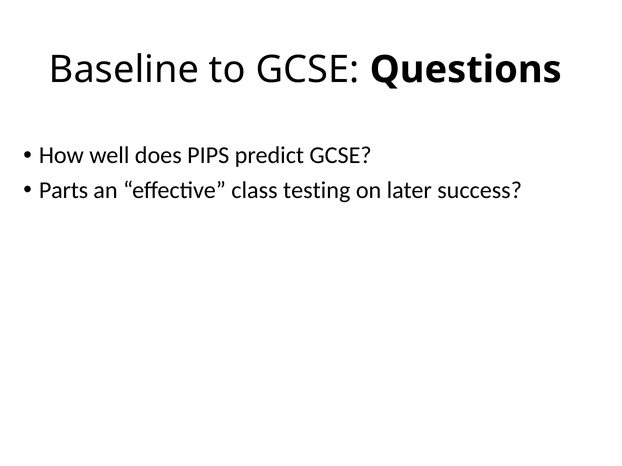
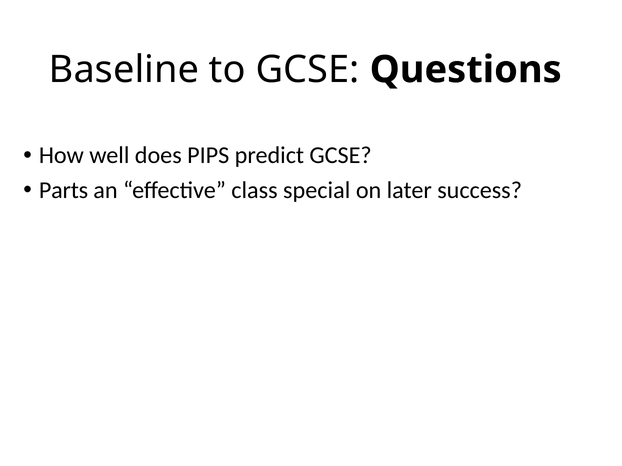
testing: testing -> special
